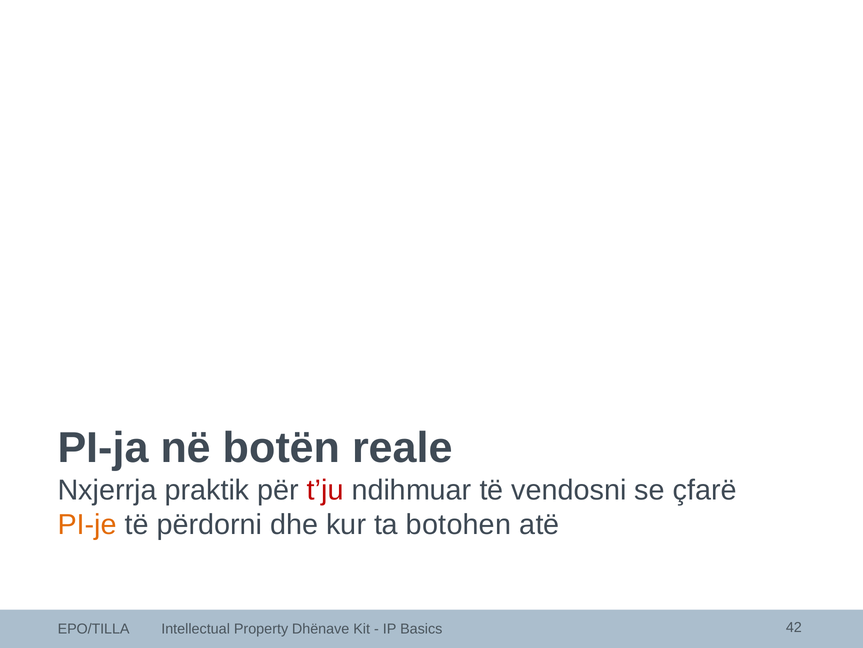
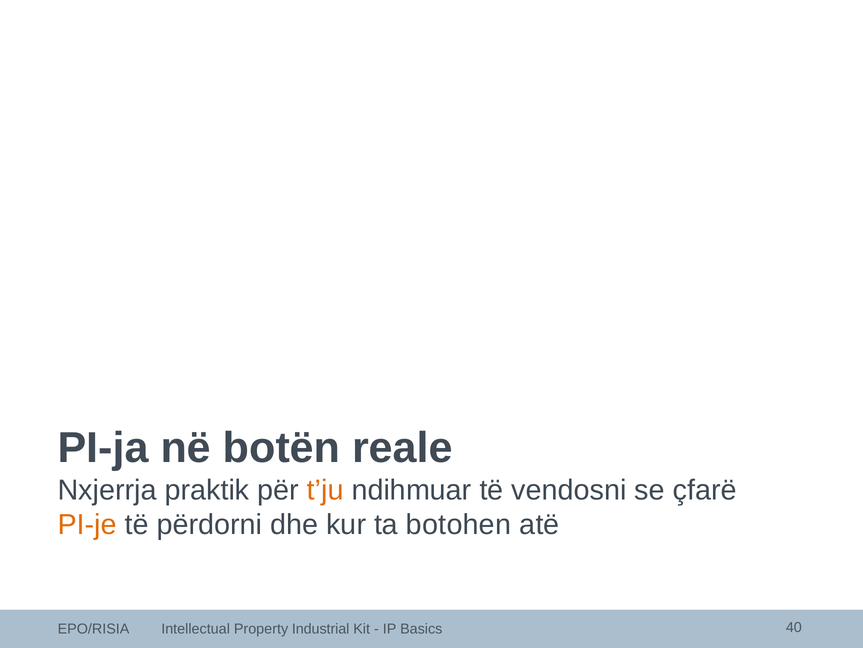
t’ju colour: red -> orange
EPO/TILLA: EPO/TILLA -> EPO/RISIA
Dhënave: Dhënave -> Industrial
42: 42 -> 40
